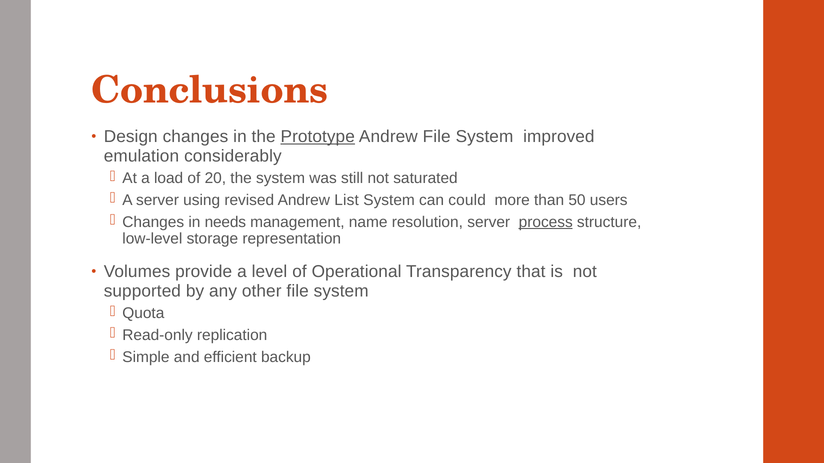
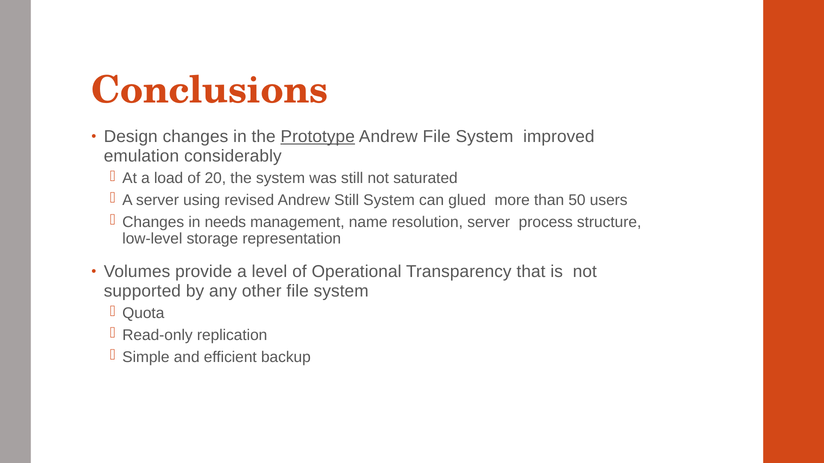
Andrew List: List -> Still
could: could -> glued
process underline: present -> none
